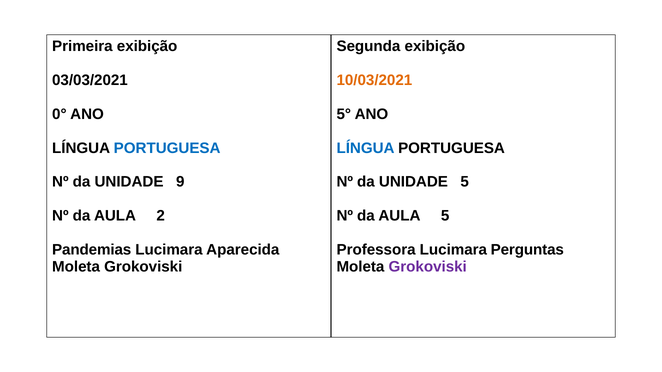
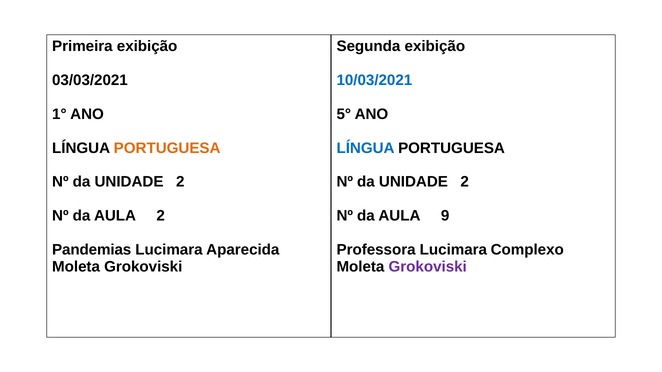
10/03/2021 colour: orange -> blue
0°: 0° -> 1°
PORTUGUESA at (167, 148) colour: blue -> orange
9 at (180, 182): 9 -> 2
5 at (465, 182): 5 -> 2
AULA 5: 5 -> 9
Perguntas: Perguntas -> Complexo
